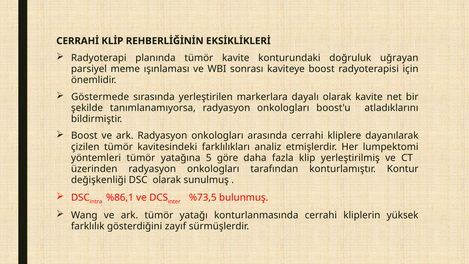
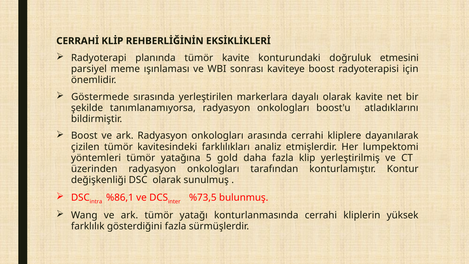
uğrayan: uğrayan -> etmesini
göre: göre -> gold
gösterdiğini zayıf: zayıf -> fazla
